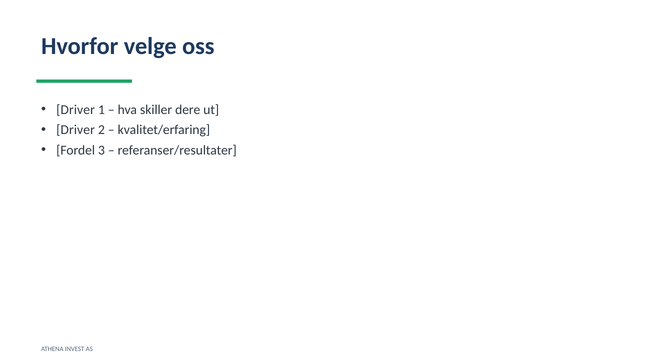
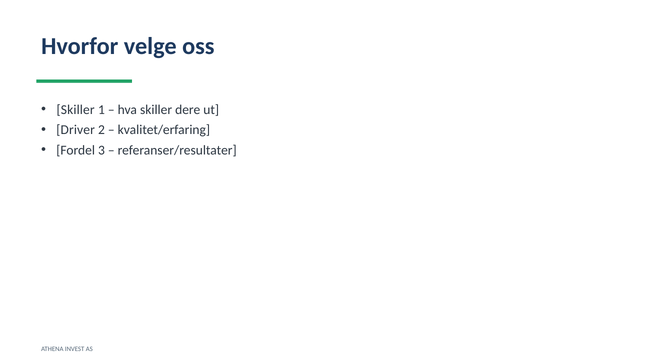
Driver at (76, 110): Driver -> Skiller
